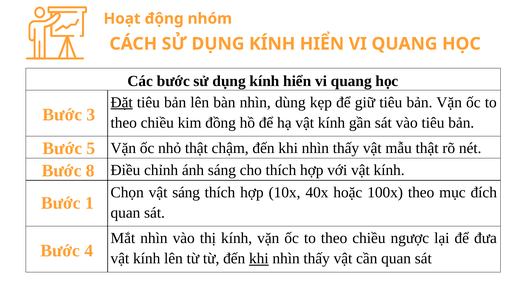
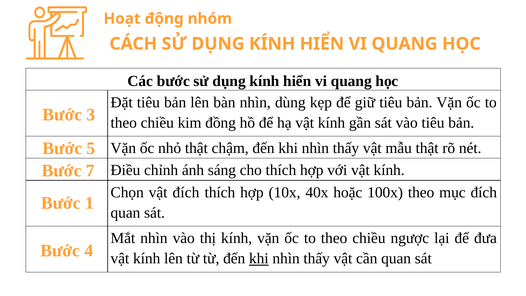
Đặt underline: present -> none
8: 8 -> 7
vật sáng: sáng -> đích
